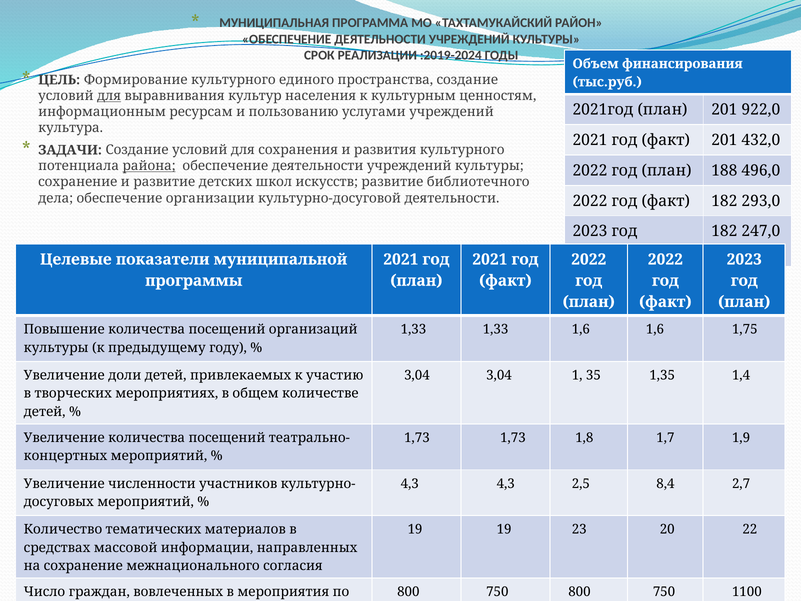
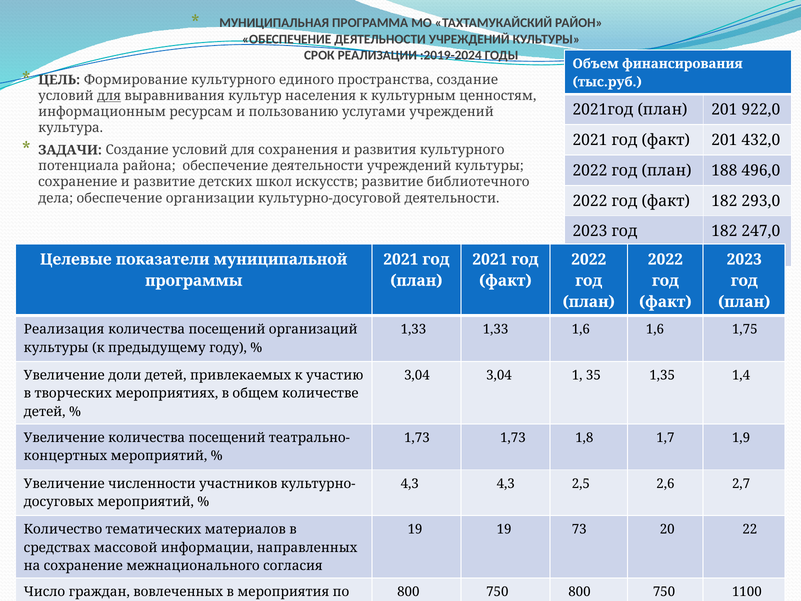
района underline: present -> none
Повышение: Повышение -> Реализация
8,4: 8,4 -> 2,6
23: 23 -> 73
